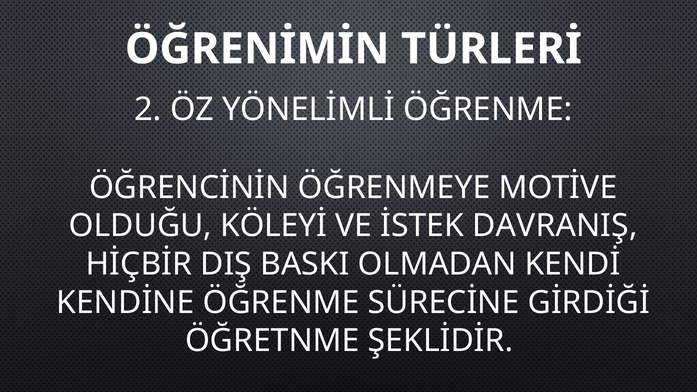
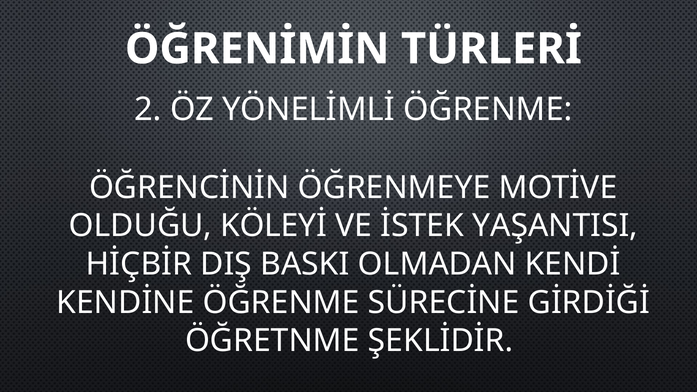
DAVRANIŞ: DAVRANIŞ -> YAŞANTISI
